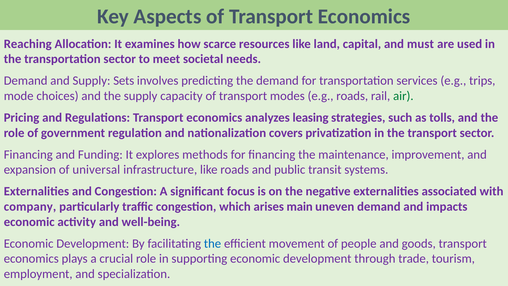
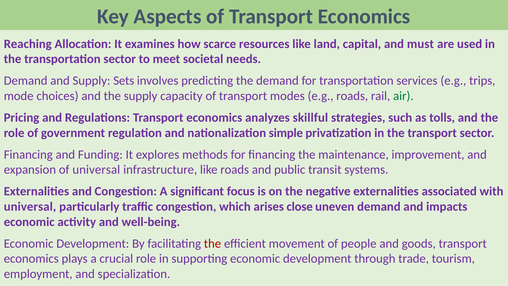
leasing: leasing -> skillful
covers: covers -> simple
company at (30, 206): company -> universal
main: main -> close
the at (213, 243) colour: blue -> red
